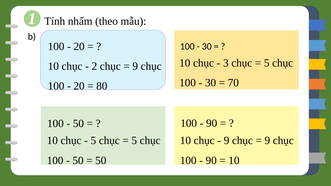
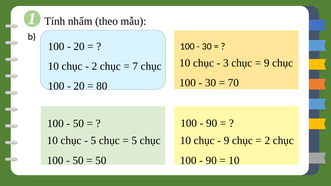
5 at (267, 63): 5 -> 9
9 at (135, 66): 9 -> 7
9 at (267, 141): 9 -> 2
